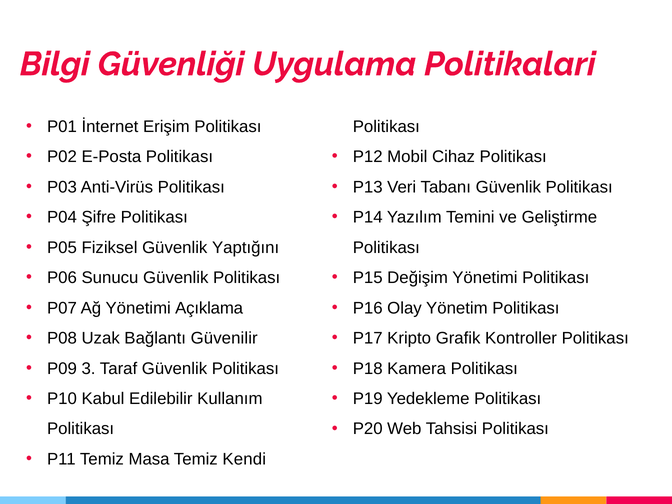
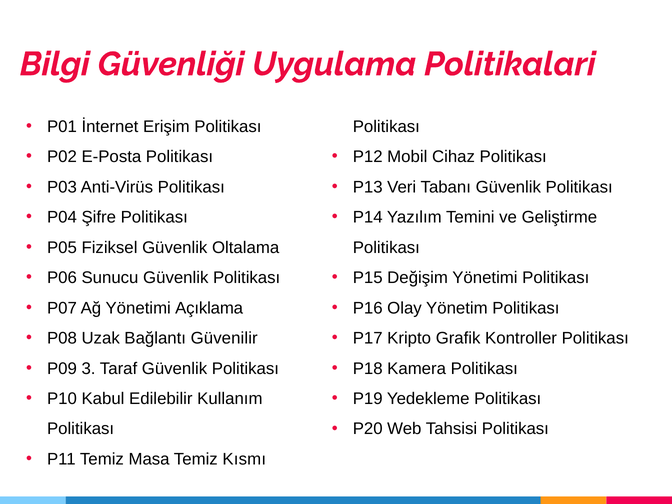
Yaptığını: Yaptığını -> Oltalama
Kendi: Kendi -> Kısmı
